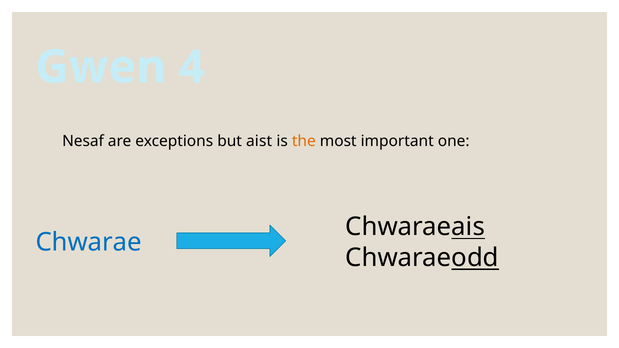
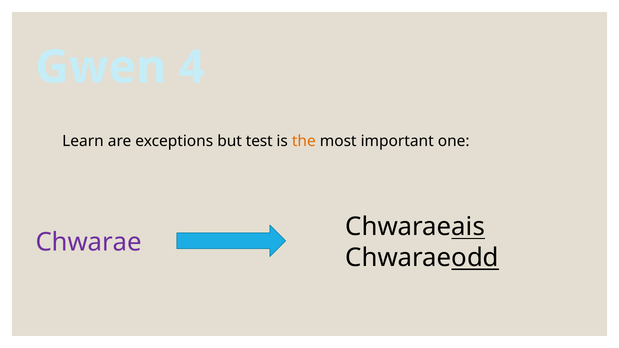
Nesaf: Nesaf -> Learn
aist: aist -> test
Chwarae colour: blue -> purple
